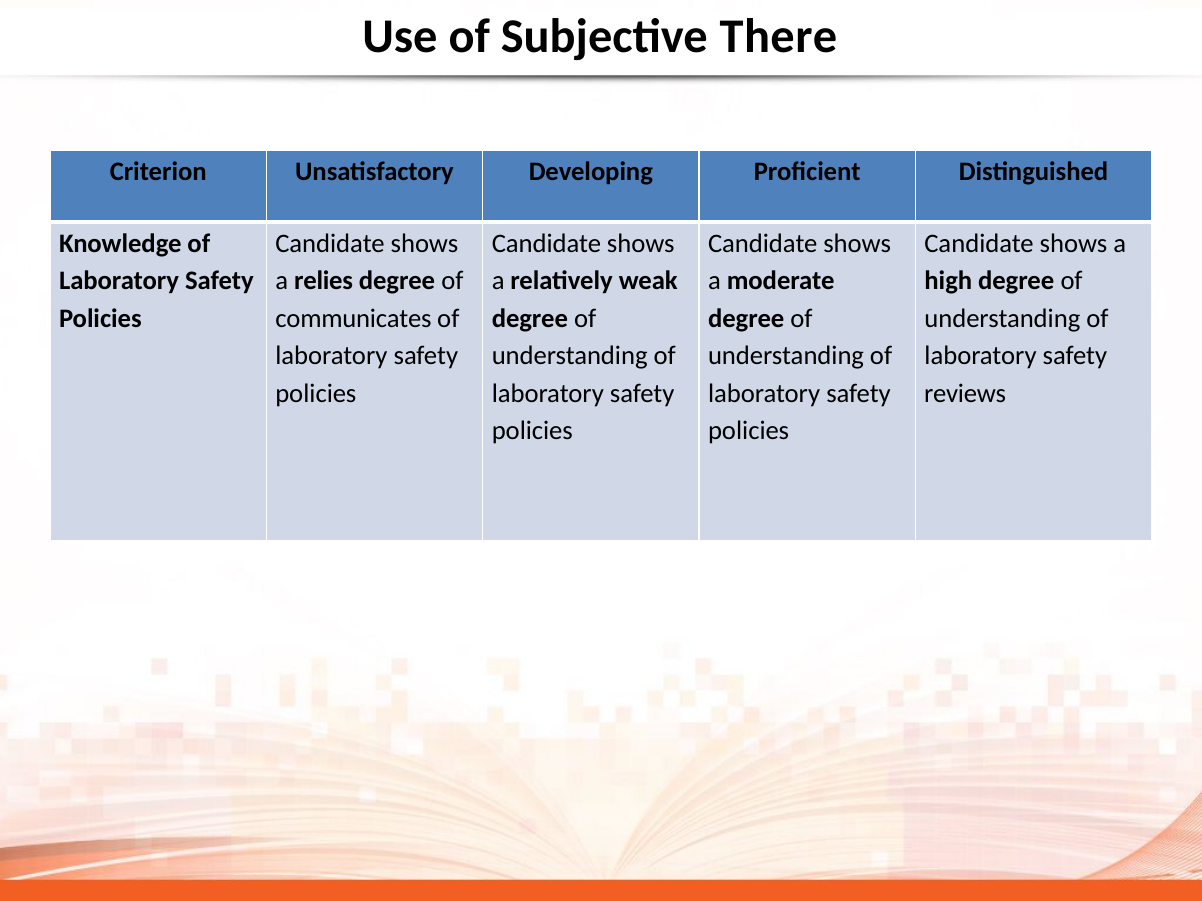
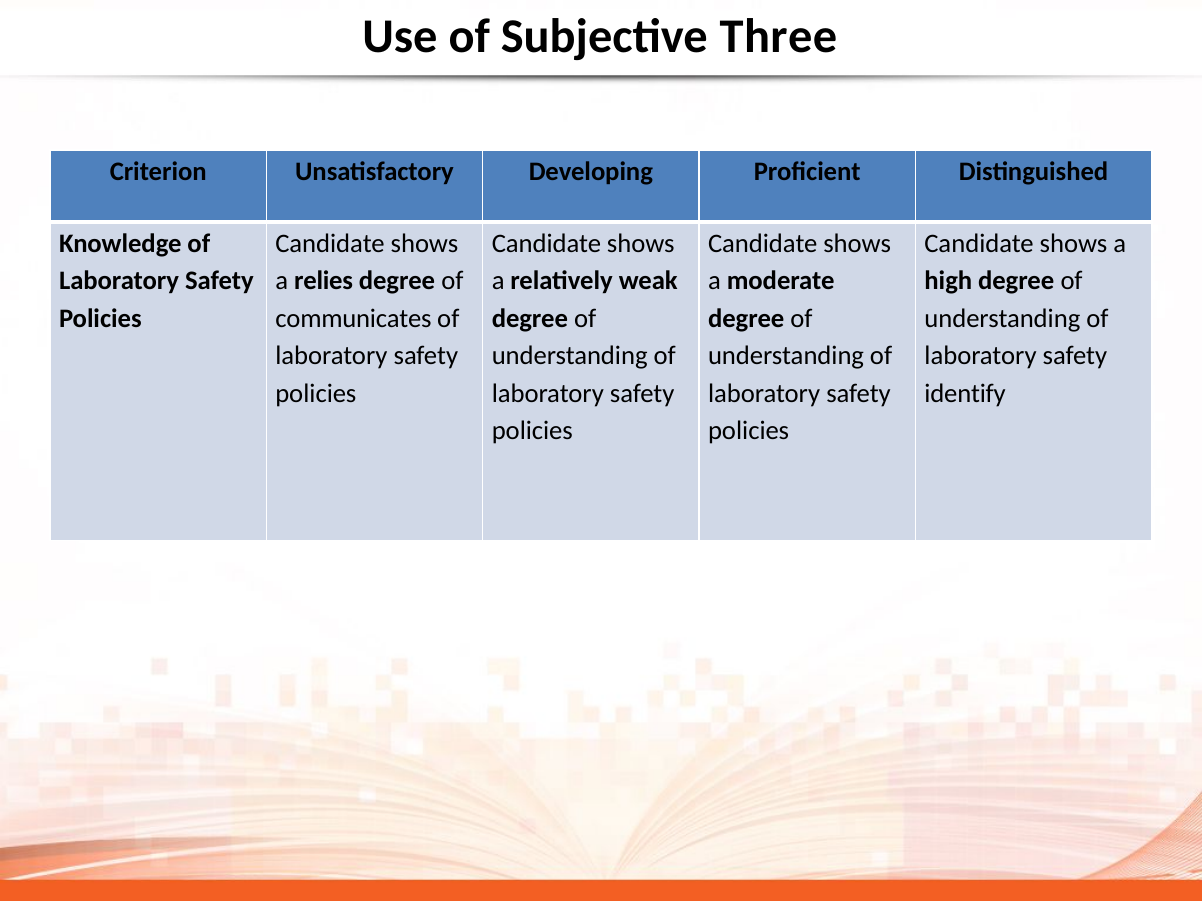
There: There -> Three
reviews: reviews -> identify
